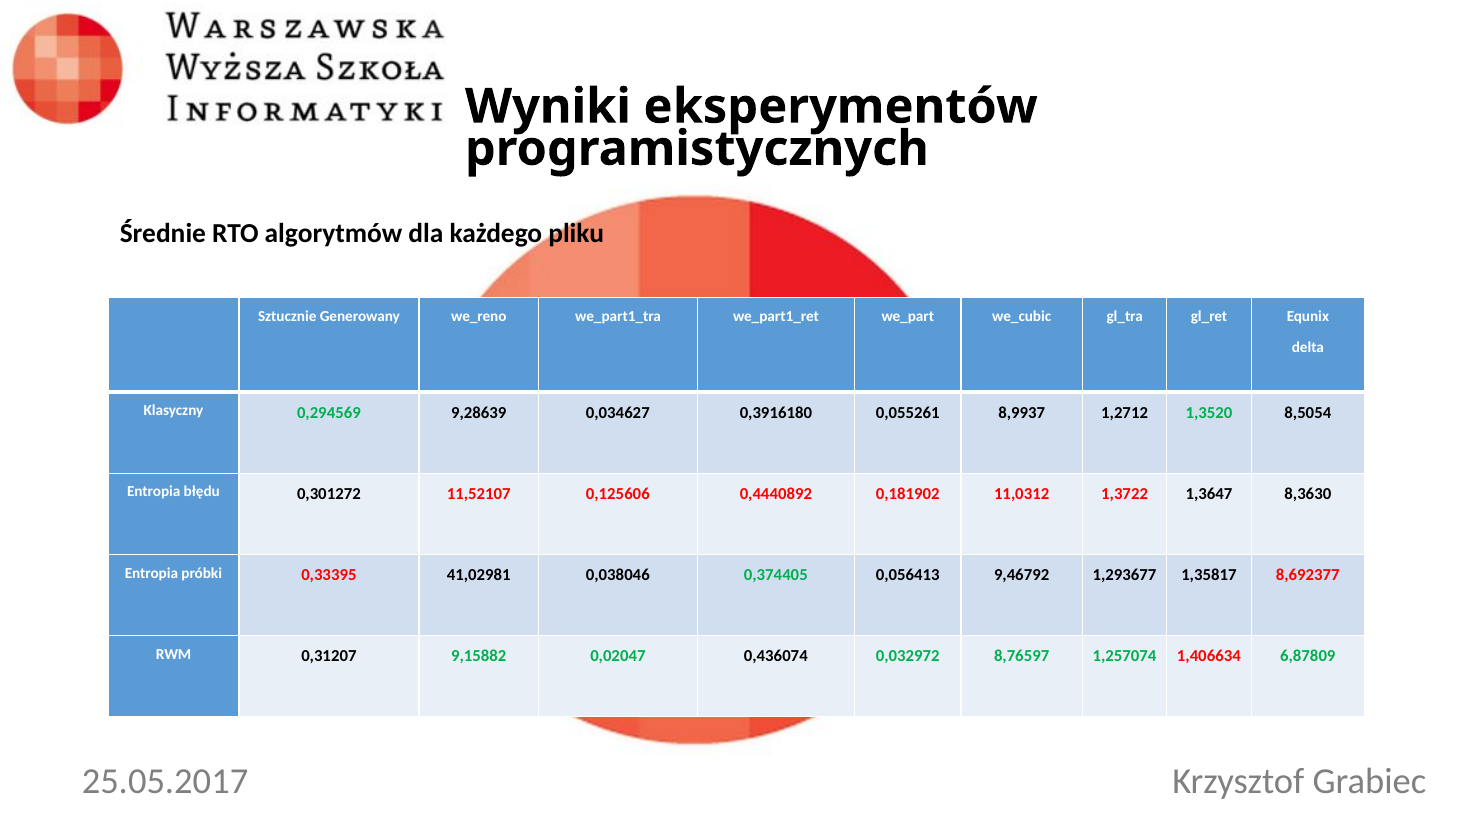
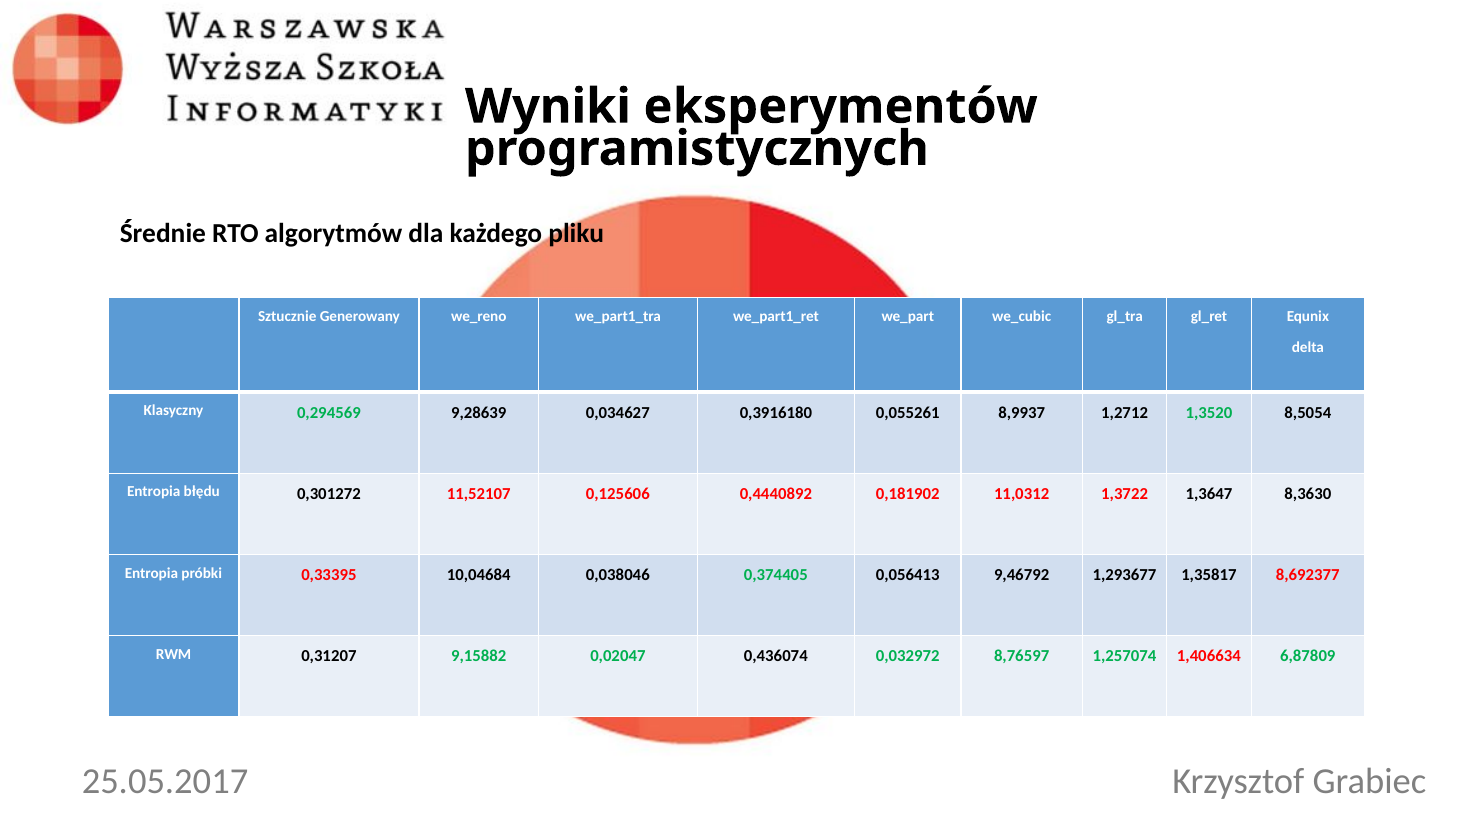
41,02981: 41,02981 -> 10,04684
